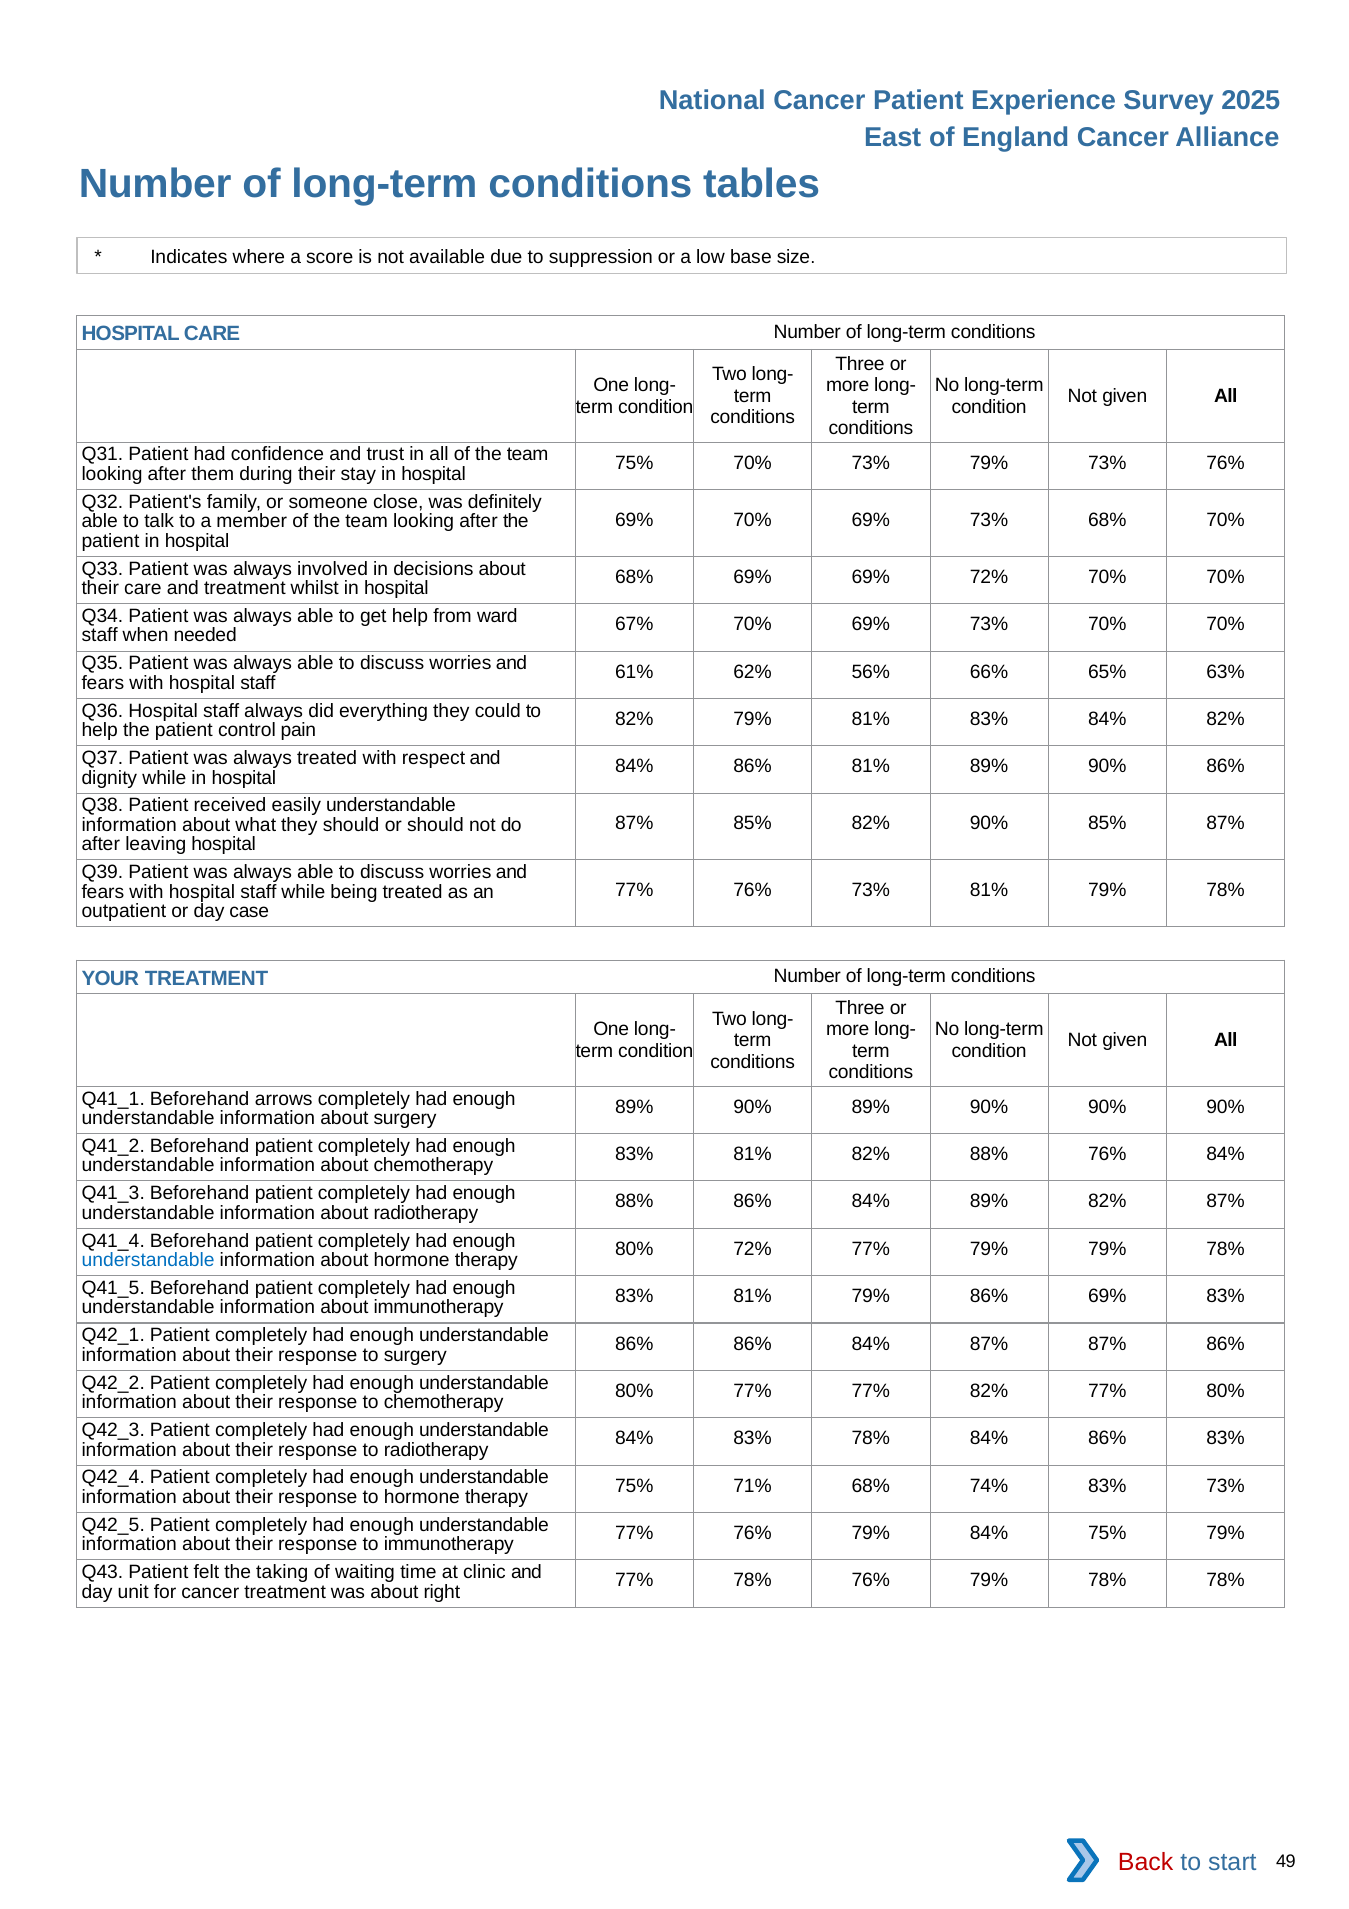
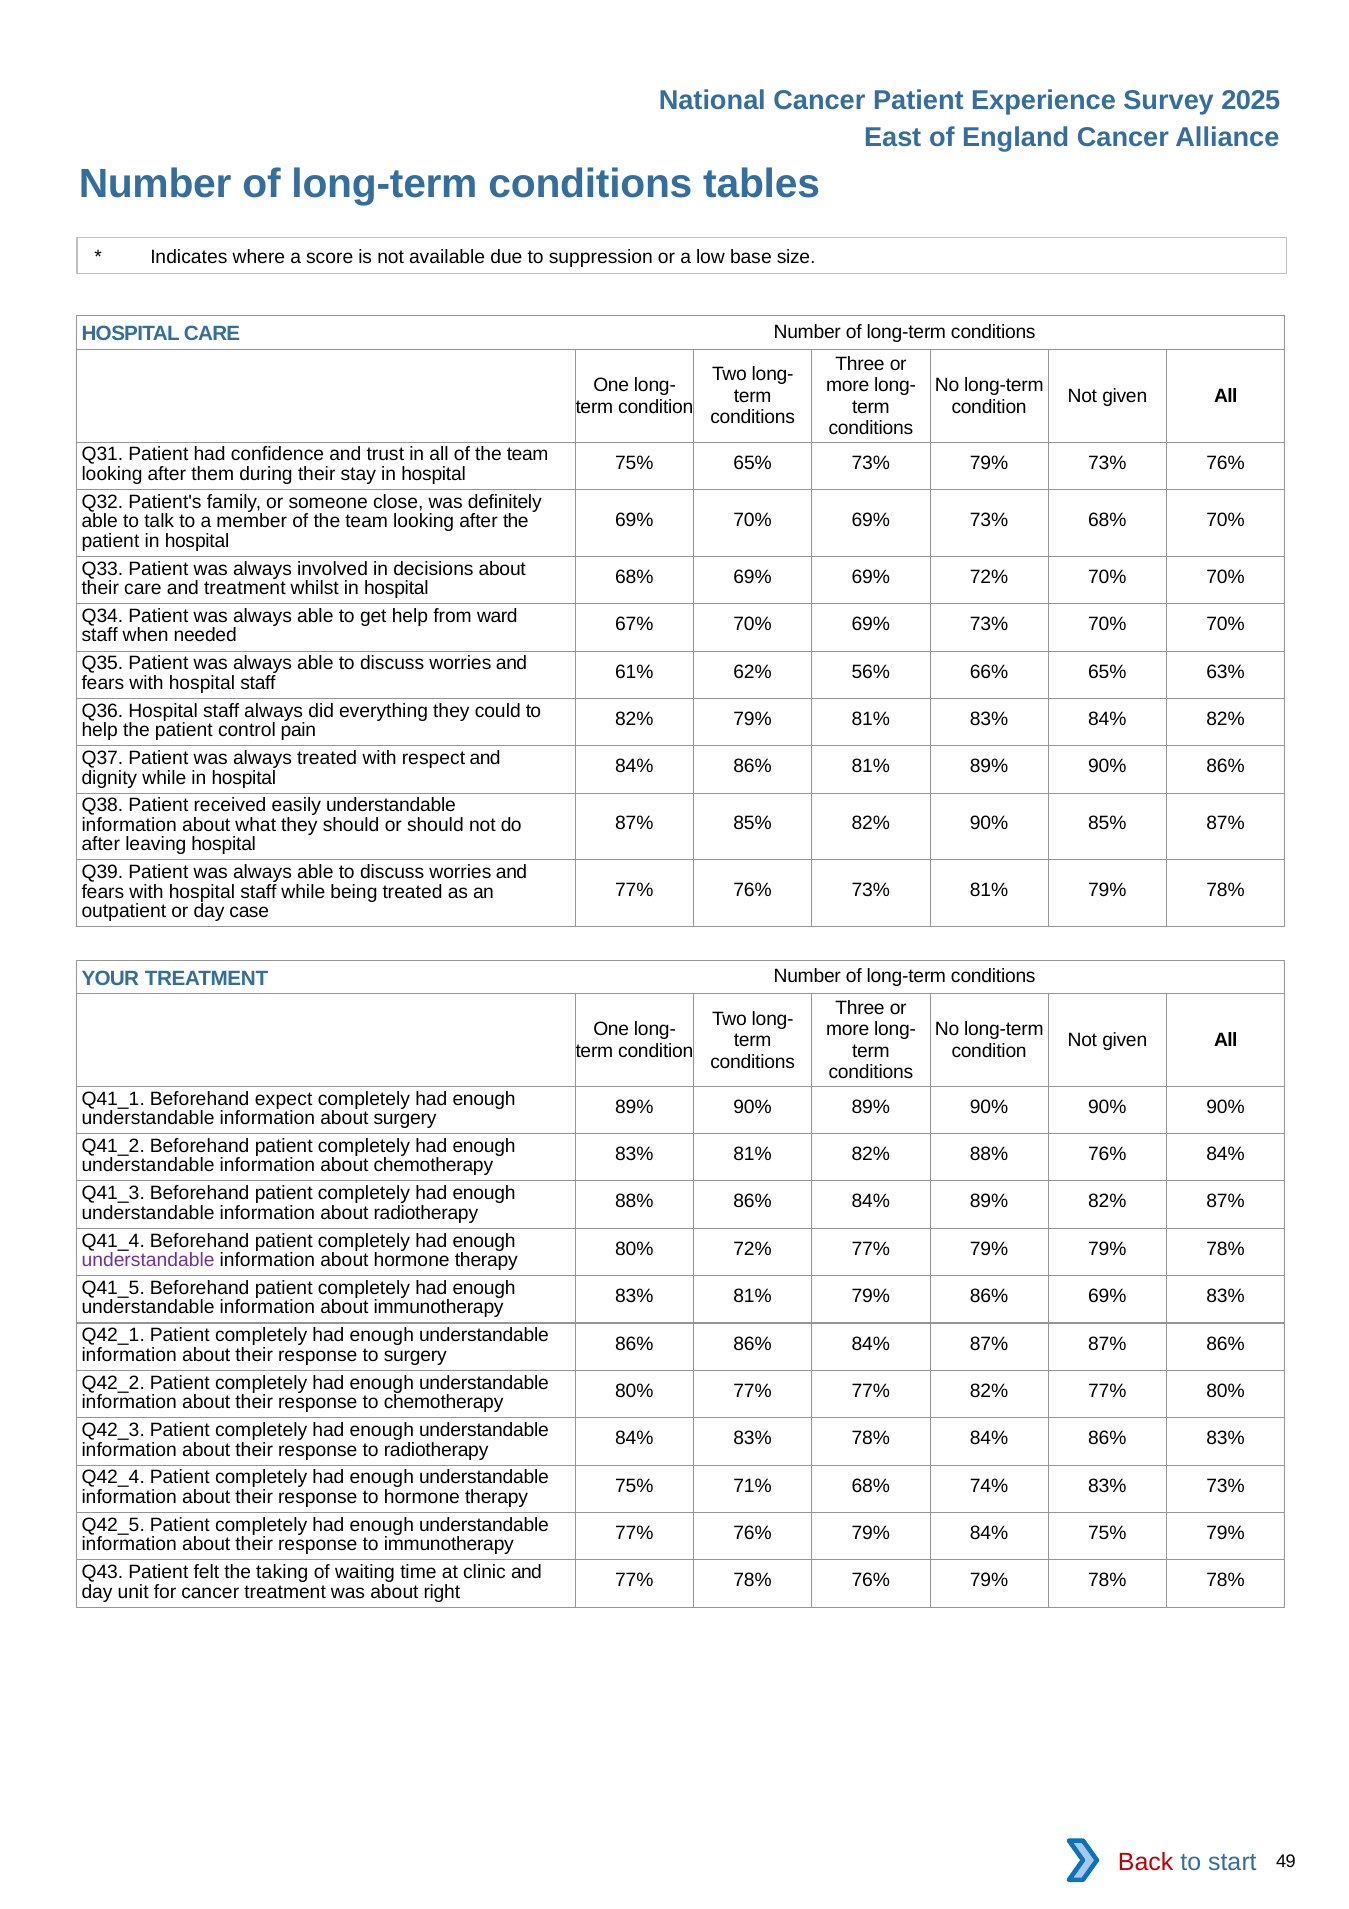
75% 70%: 70% -> 65%
arrows: arrows -> expect
understandable at (148, 1260) colour: blue -> purple
